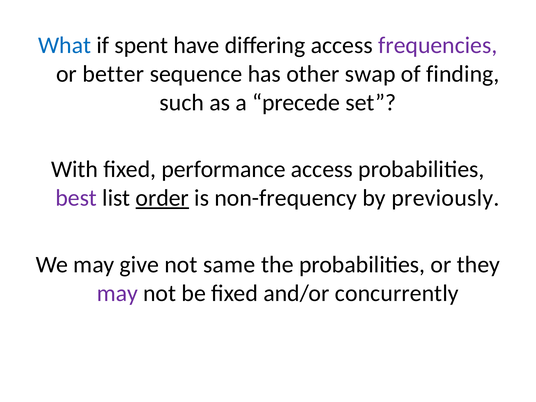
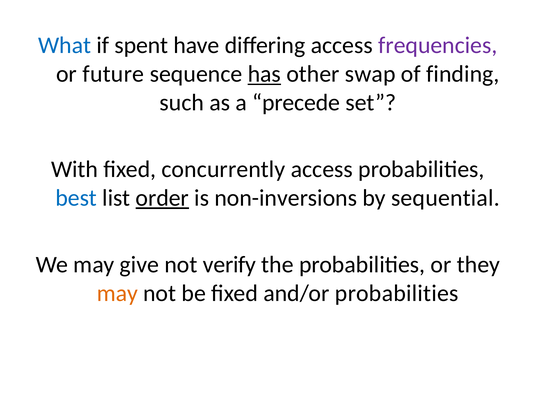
better: better -> future
has underline: none -> present
performance: performance -> concurrently
best colour: purple -> blue
non-frequency: non-frequency -> non-inversions
previously: previously -> sequential
same: same -> verify
may at (117, 293) colour: purple -> orange
and/or concurrently: concurrently -> probabilities
